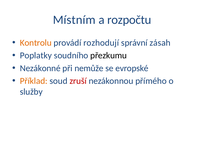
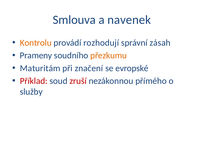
Místním: Místním -> Smlouva
rozpočtu: rozpočtu -> navenek
Poplatky: Poplatky -> Prameny
přezkumu colour: black -> orange
Nezákonné: Nezákonné -> Maturitám
nemůže: nemůže -> značení
Příklad colour: orange -> red
